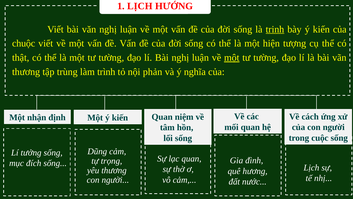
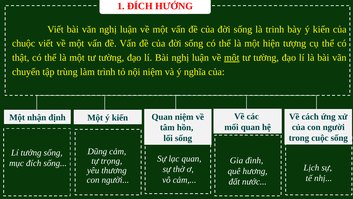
1 LỊCH: LỊCH -> ĐÍCH
trinh underline: present -> none
thương at (26, 72): thương -> chuyển
nội phản: phản -> niệm
